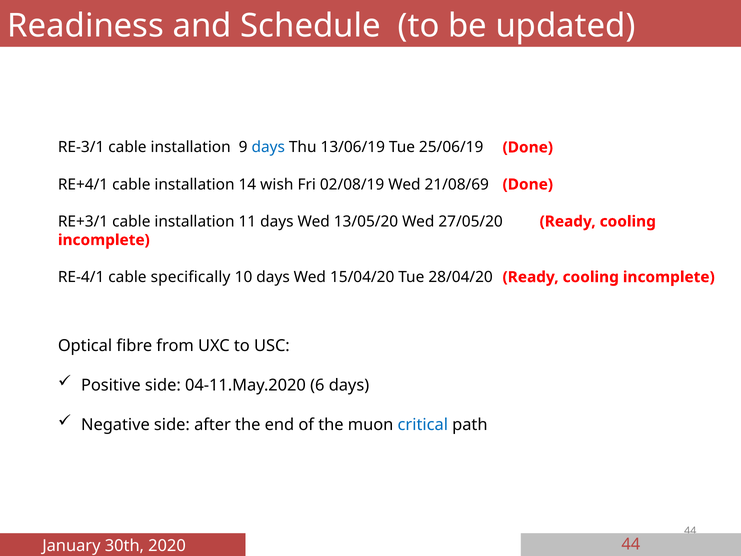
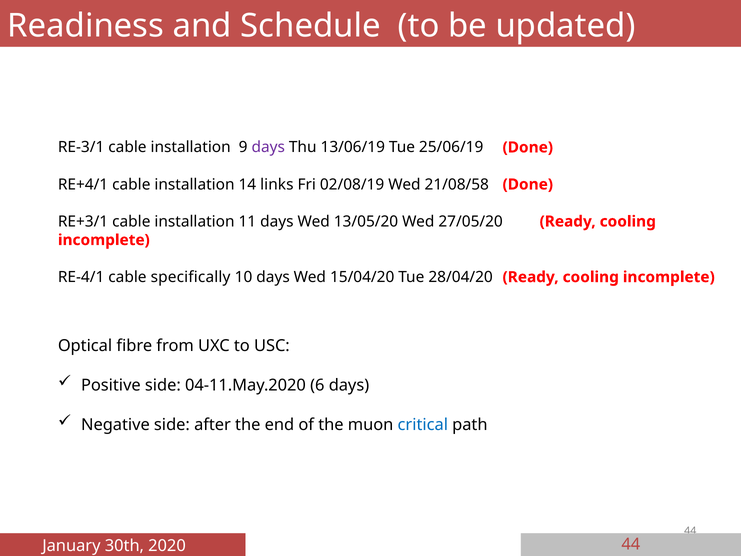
days at (268, 147) colour: blue -> purple
wish: wish -> links
21/08/69: 21/08/69 -> 21/08/58
